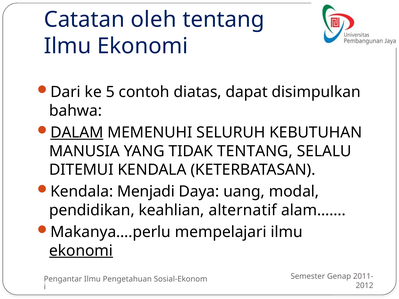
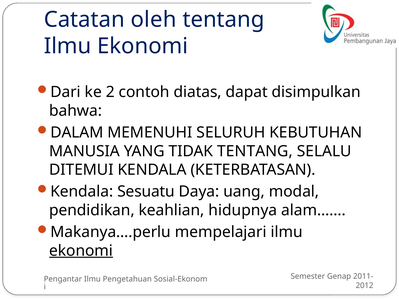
5: 5 -> 2
DALAM underline: present -> none
Menjadi: Menjadi -> Sesuatu
alternatif: alternatif -> hidupnya
